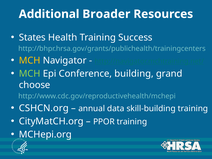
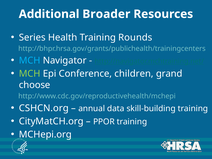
States: States -> Series
Success: Success -> Rounds
MCH at (30, 60) colour: yellow -> light blue
building: building -> children
